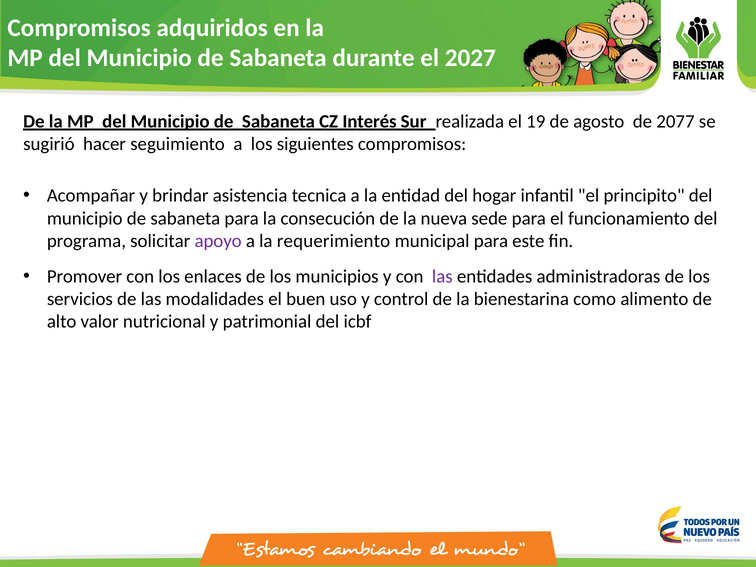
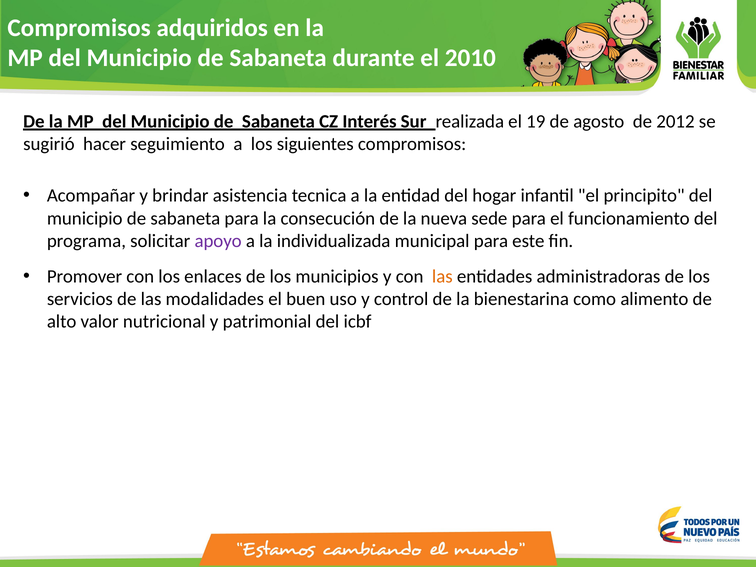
2027: 2027 -> 2010
2077: 2077 -> 2012
requerimiento: requerimiento -> individualizada
las at (442, 276) colour: purple -> orange
